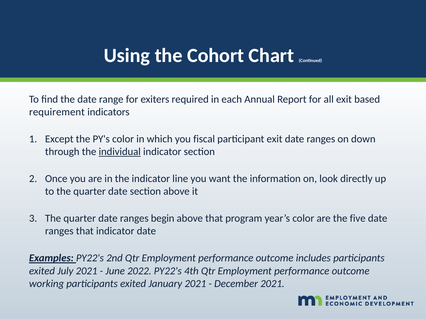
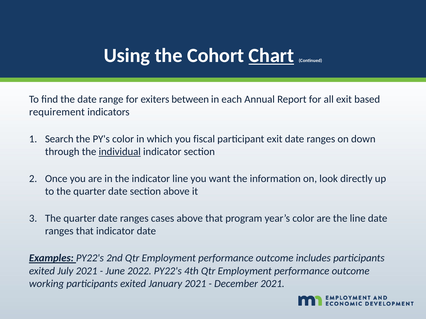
Chart underline: none -> present
required: required -> between
Except: Except -> Search
begin: begin -> cases
the five: five -> line
